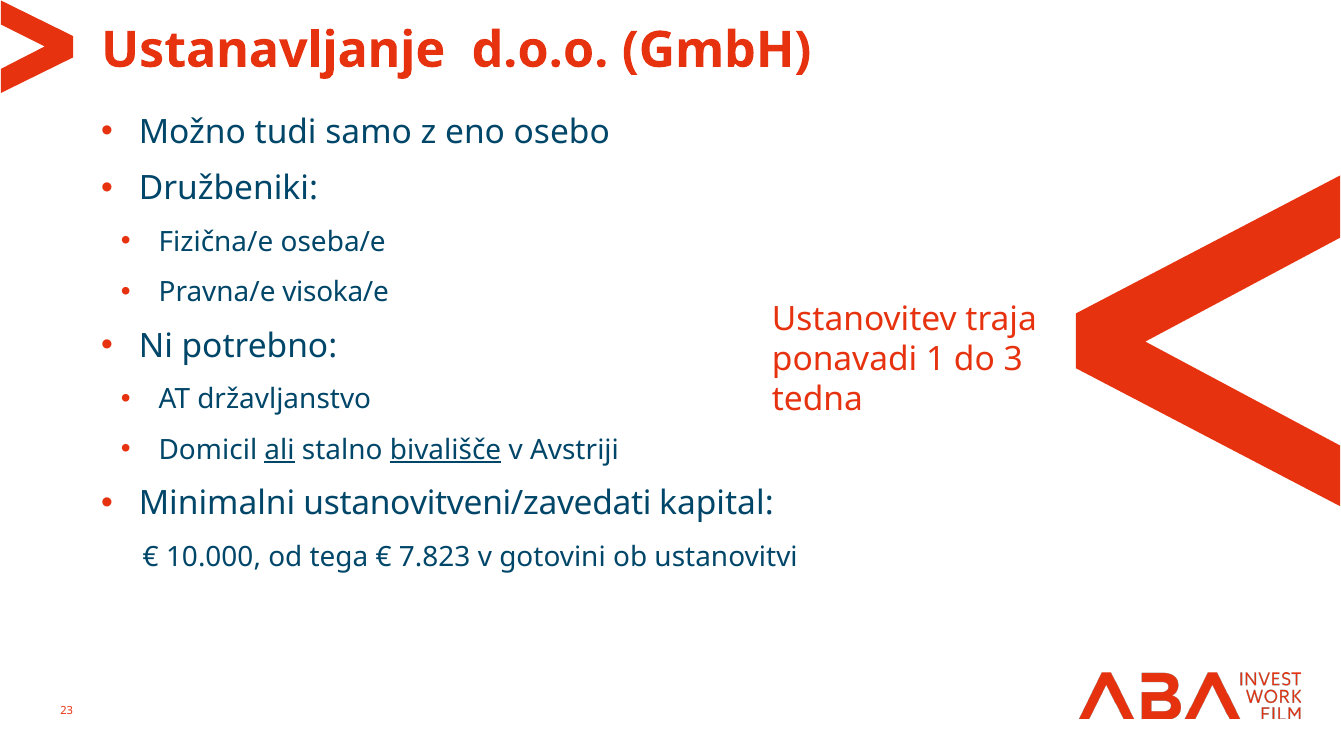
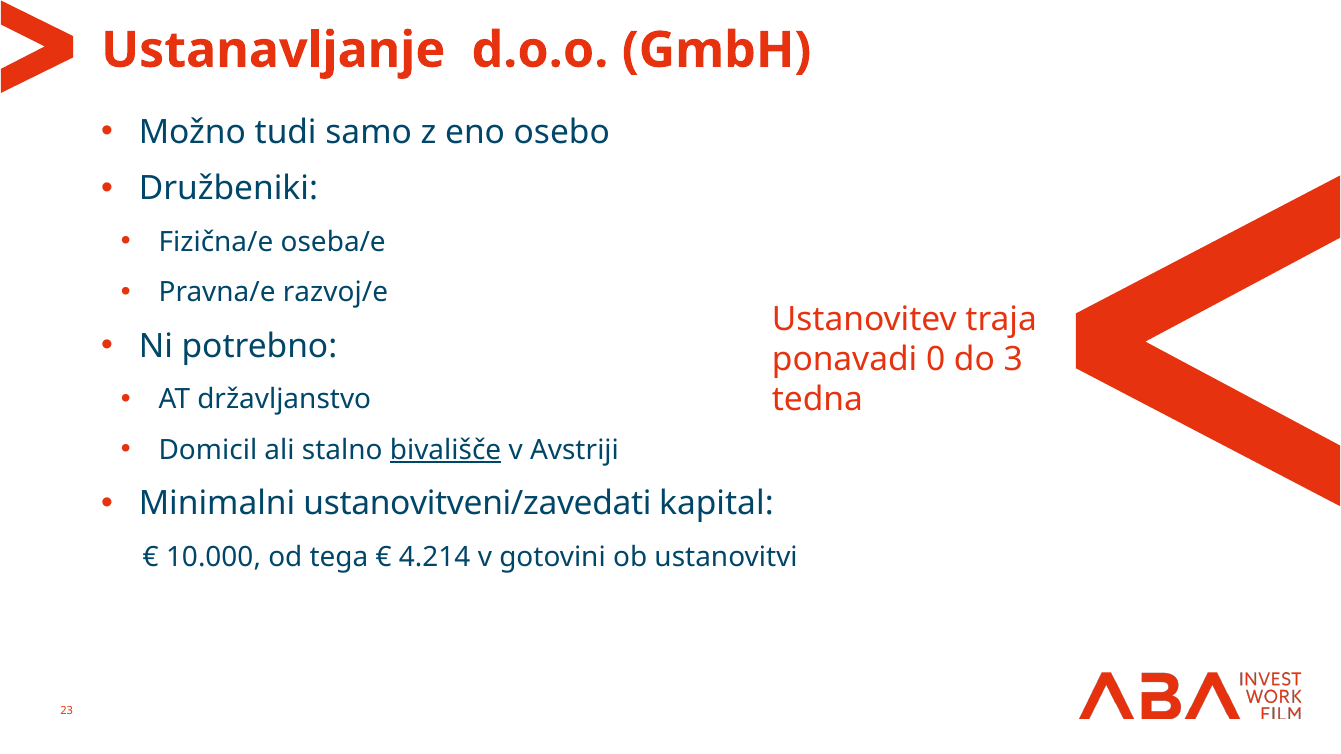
visoka/e: visoka/e -> razvoj/e
1: 1 -> 0
ali underline: present -> none
7.823: 7.823 -> 4.214
